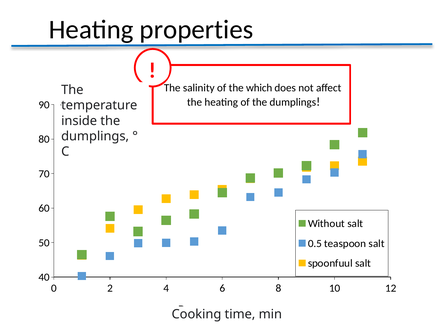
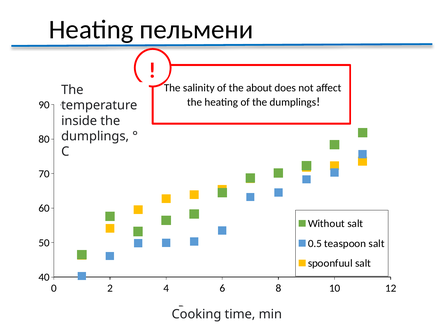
properties: properties -> пельмени
which: which -> about
